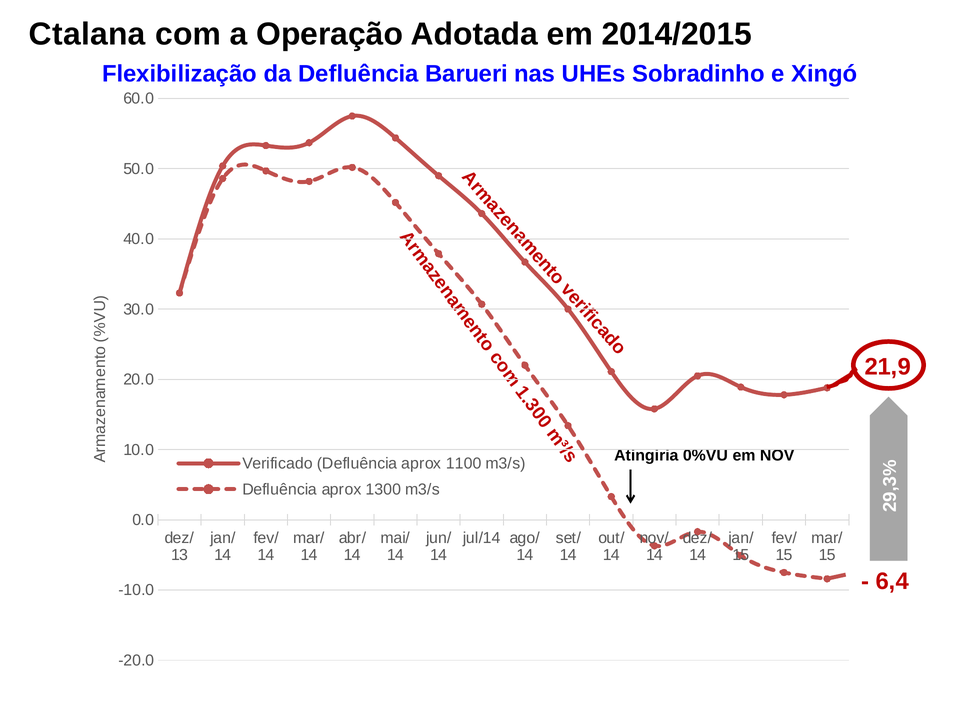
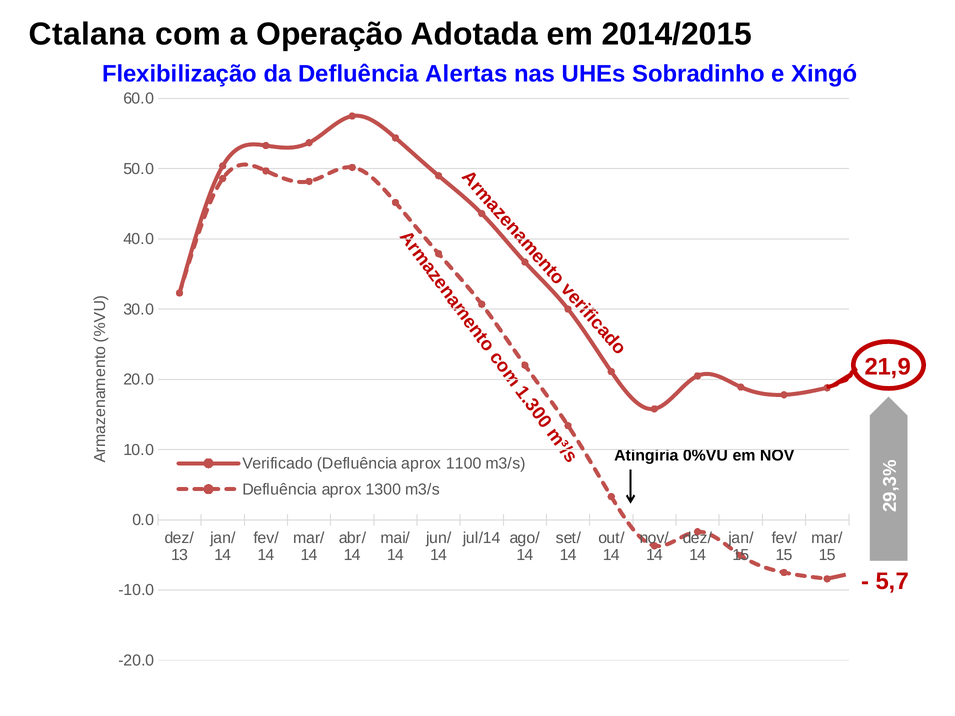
Barueri: Barueri -> Alertas
6,4: 6,4 -> 5,7
